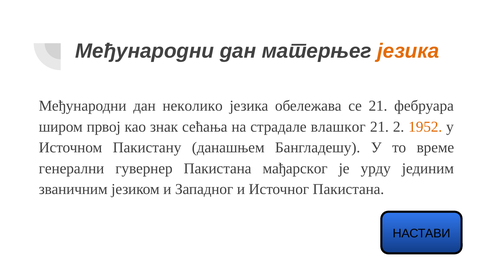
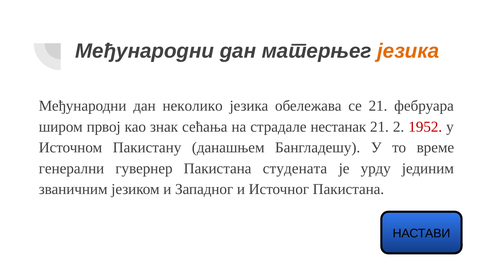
влашког: влашког -> нестанак
1952 colour: orange -> red
мађарског: мађарског -> студената
